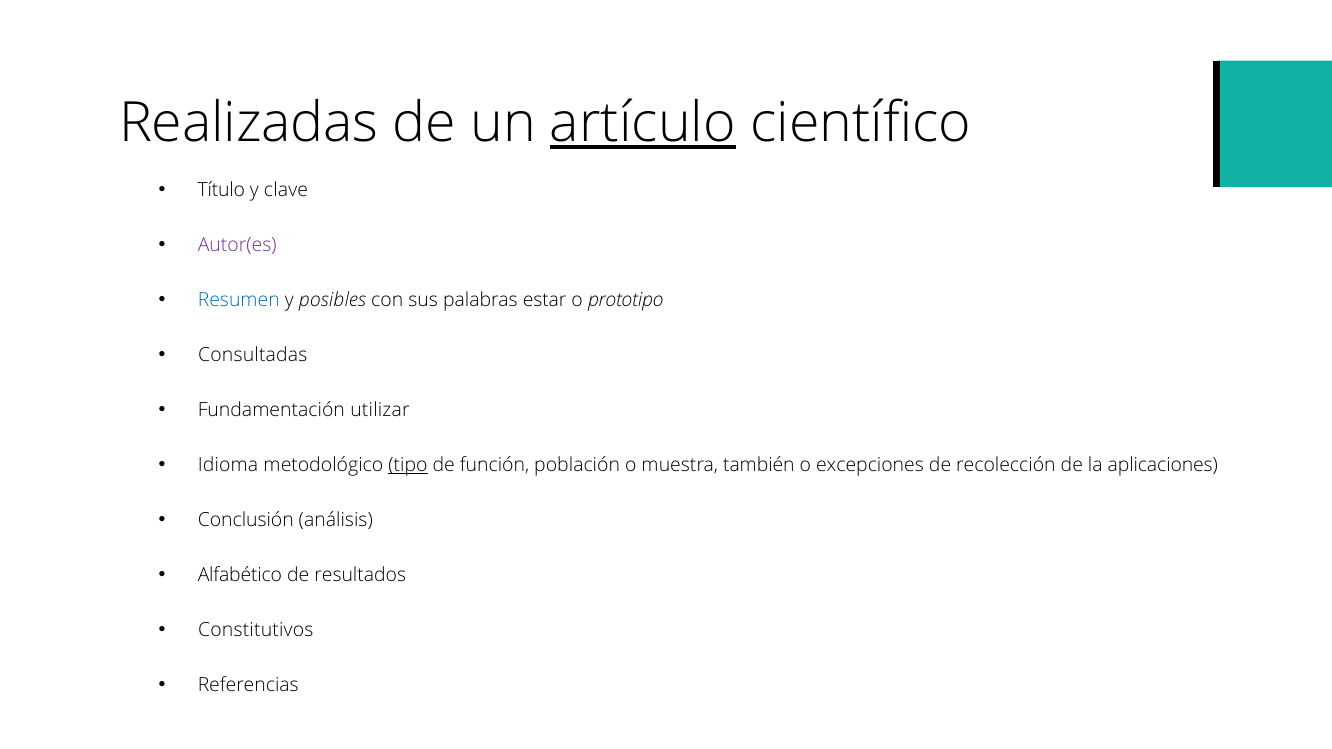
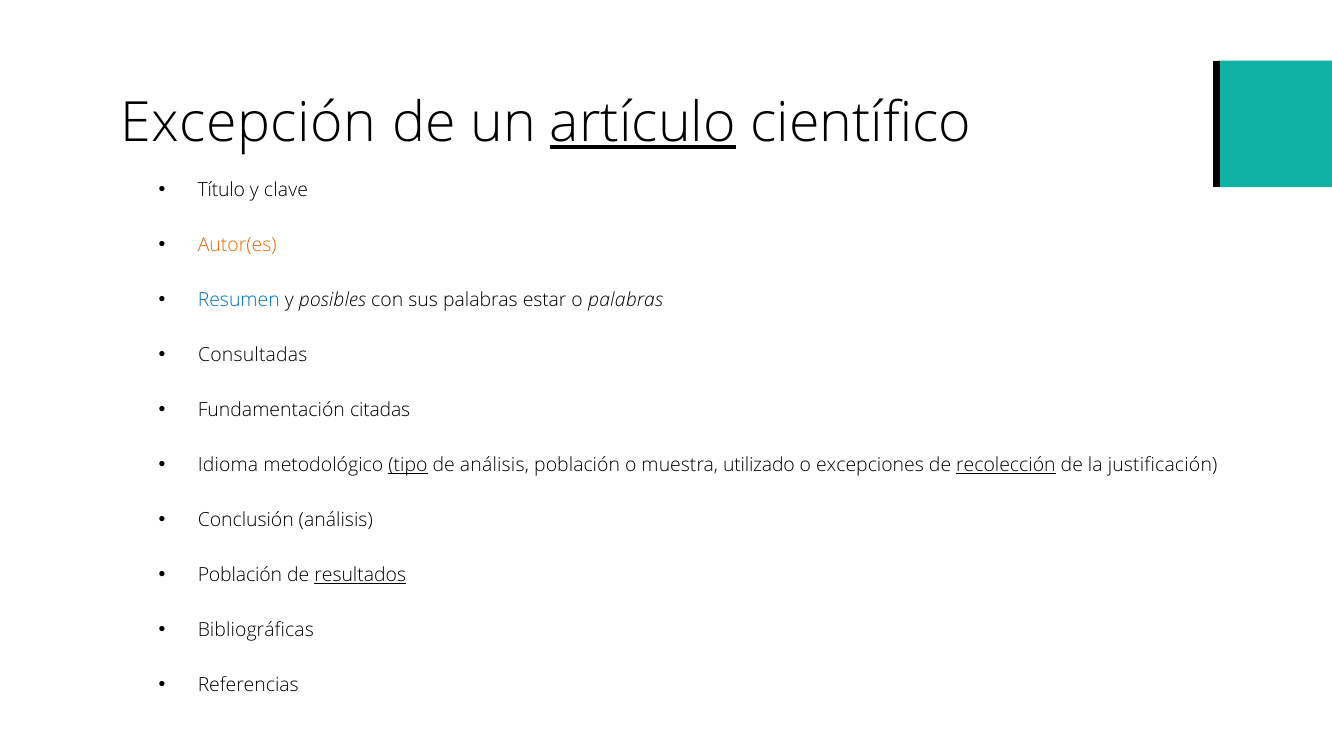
Realizadas: Realizadas -> Excepción
Autor(es colour: purple -> orange
o prototipo: prototipo -> palabras
utilizar: utilizar -> citadas
de función: función -> análisis
también: también -> utilizado
recolección underline: none -> present
aplicaciones: aplicaciones -> justificación
Alfabético at (240, 575): Alfabético -> Población
resultados underline: none -> present
Constitutivos: Constitutivos -> Bibliográficas
